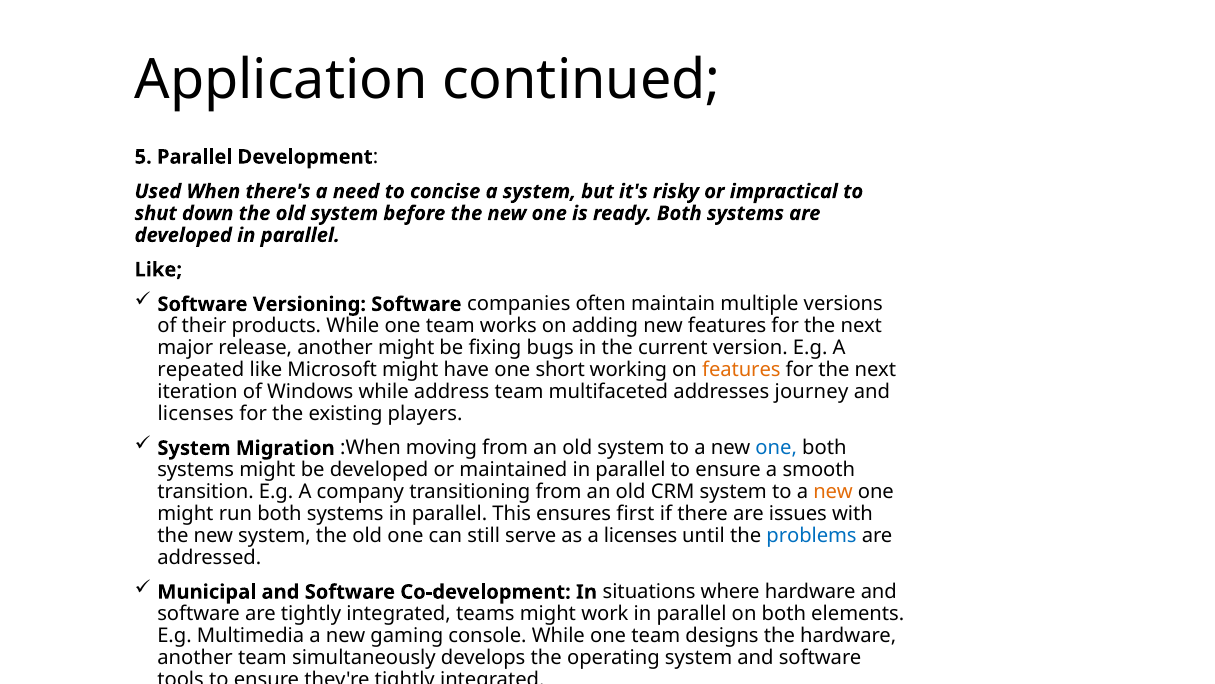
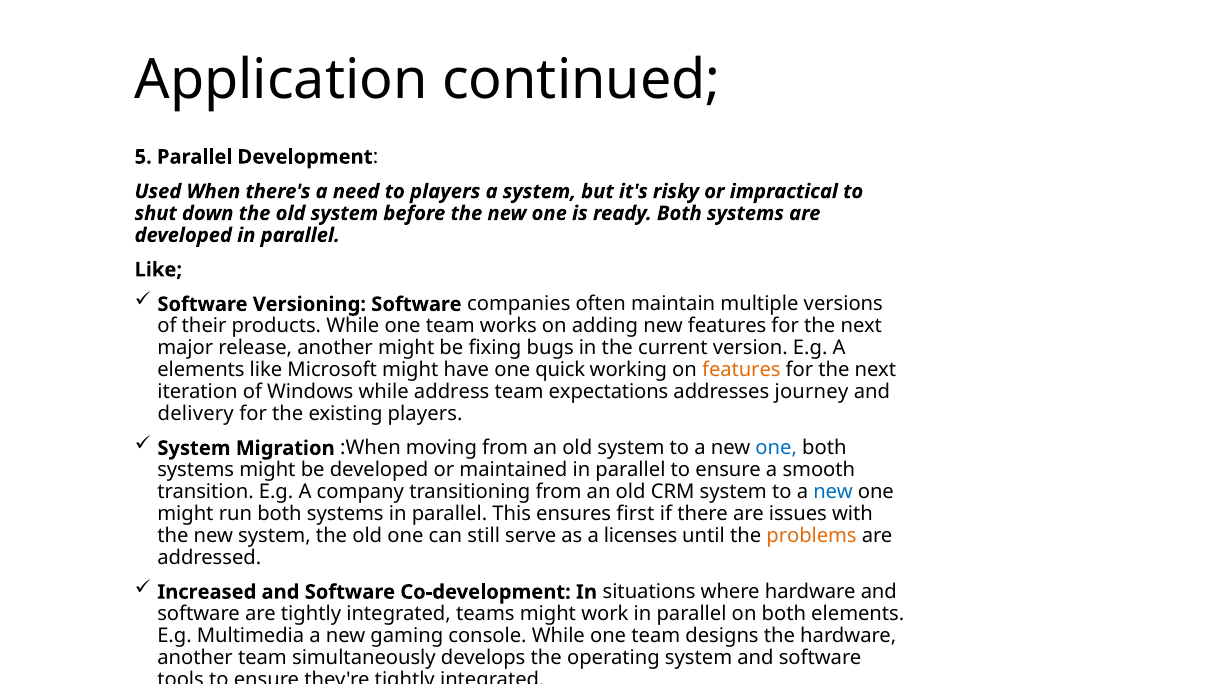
to concise: concise -> players
repeated at (201, 370): repeated -> elements
short: short -> quick
multifaceted: multifaceted -> expectations
licenses at (196, 413): licenses -> delivery
new at (833, 491) colour: orange -> blue
problems colour: blue -> orange
Municipal: Municipal -> Increased
